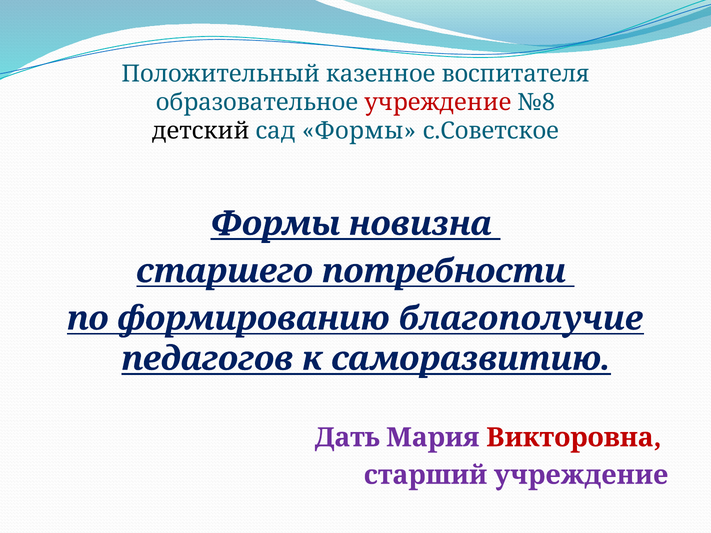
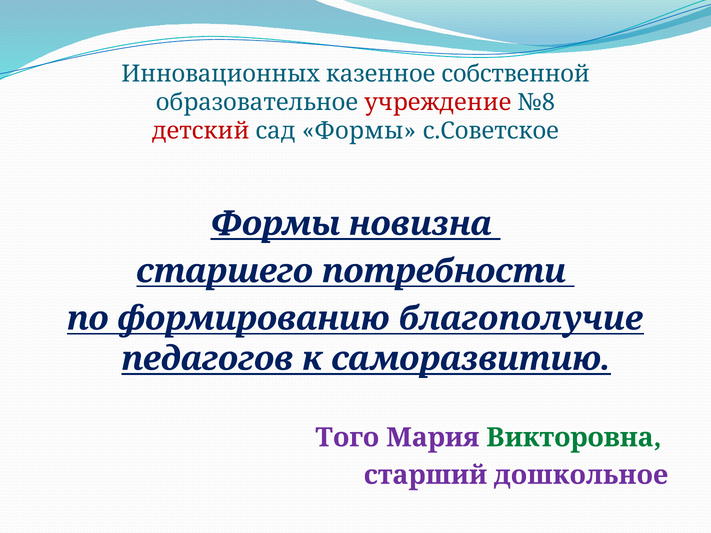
Положительный: Положительный -> Инновационных
воспитателя: воспитателя -> собственной
детский colour: black -> red
Дать: Дать -> Того
Викторовна colour: red -> green
старший учреждение: учреждение -> дошкольное
